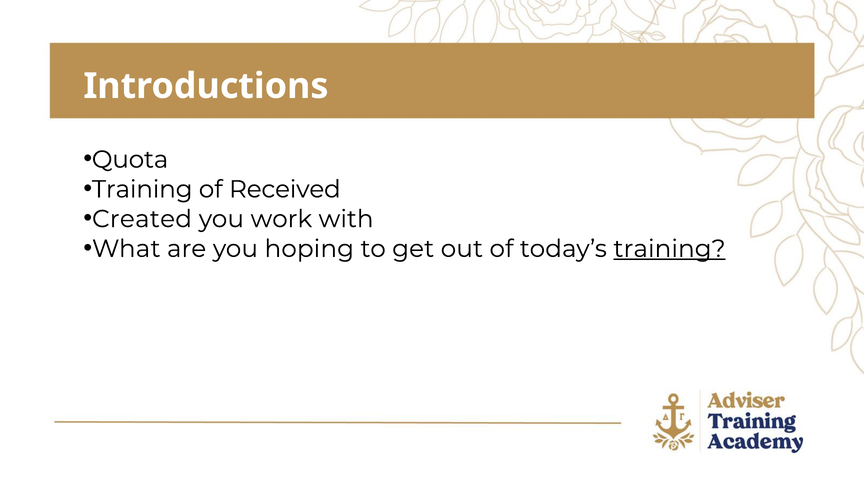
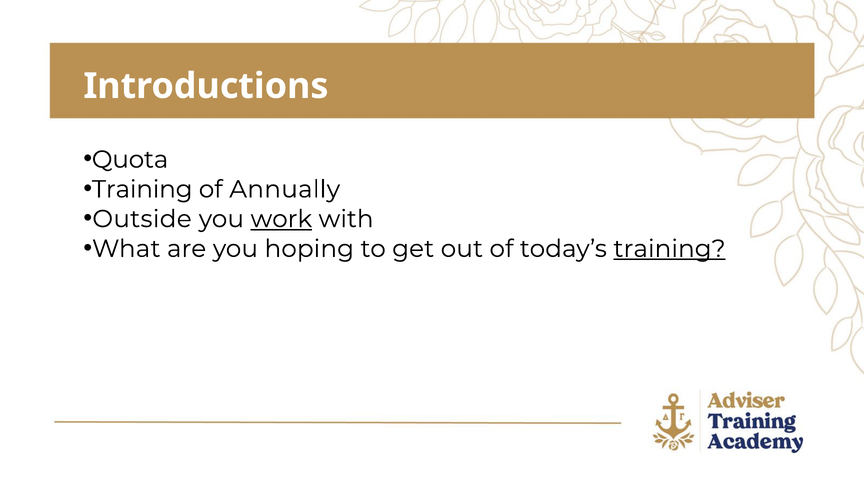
Received: Received -> Annually
Created: Created -> Outside
work underline: none -> present
